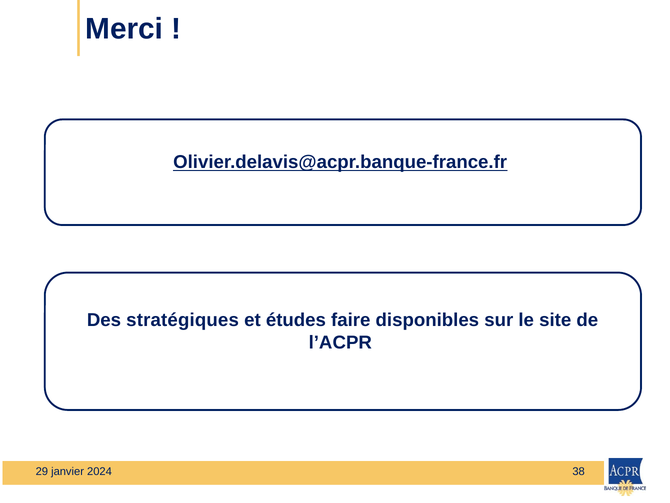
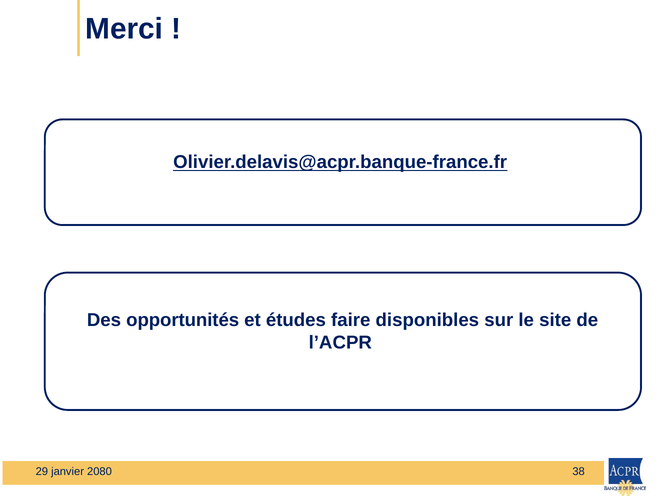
stratégiques: stratégiques -> opportunités
2024: 2024 -> 2080
